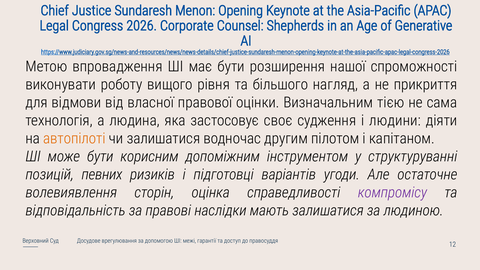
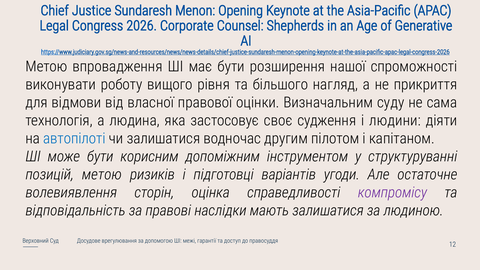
тією: тією -> суду
автопілоті colour: orange -> blue
позицій певних: певних -> метою
